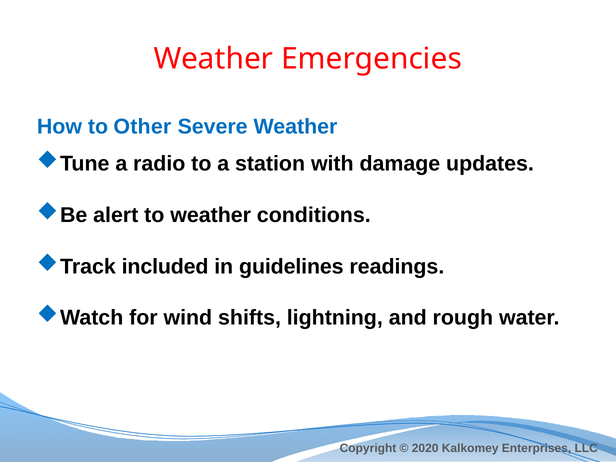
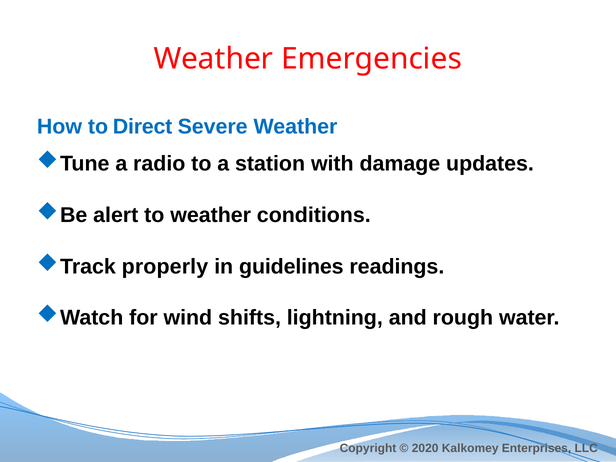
Other: Other -> Direct
included: included -> properly
